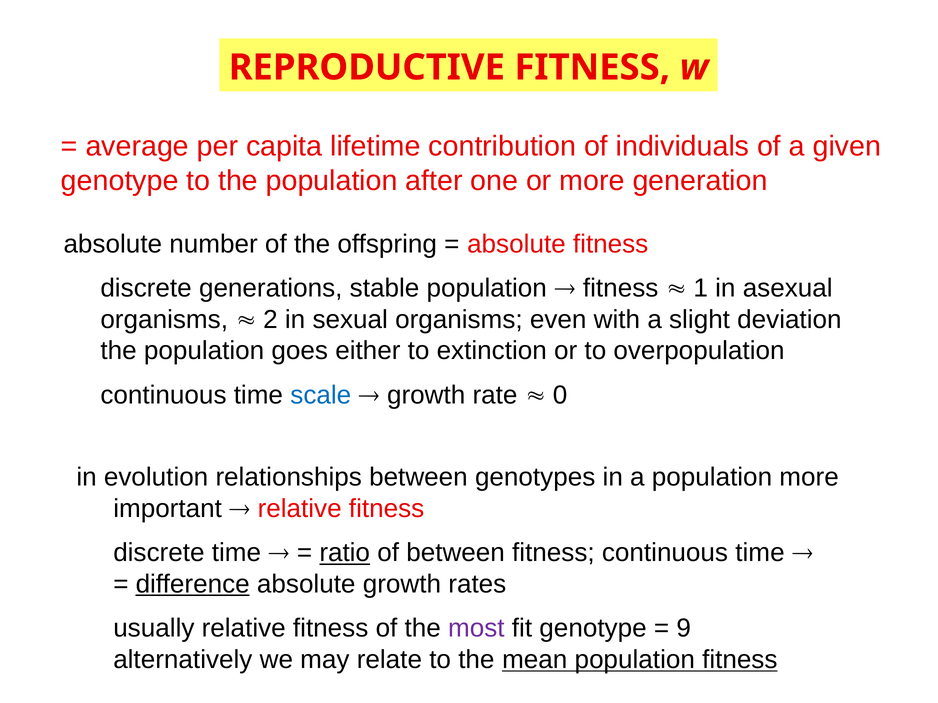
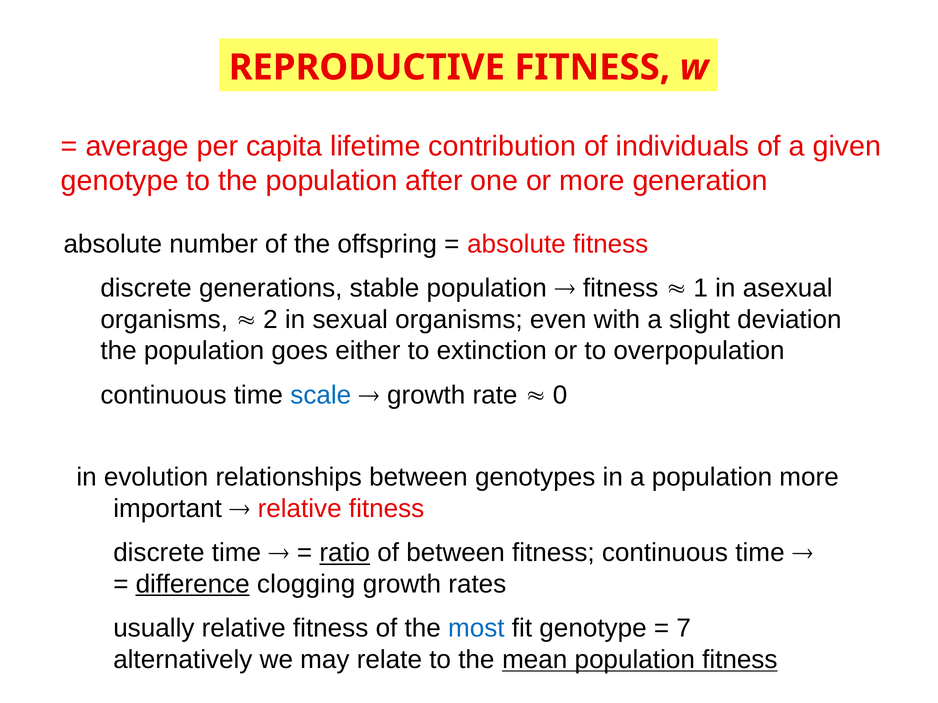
difference absolute: absolute -> clogging
most colour: purple -> blue
9: 9 -> 7
